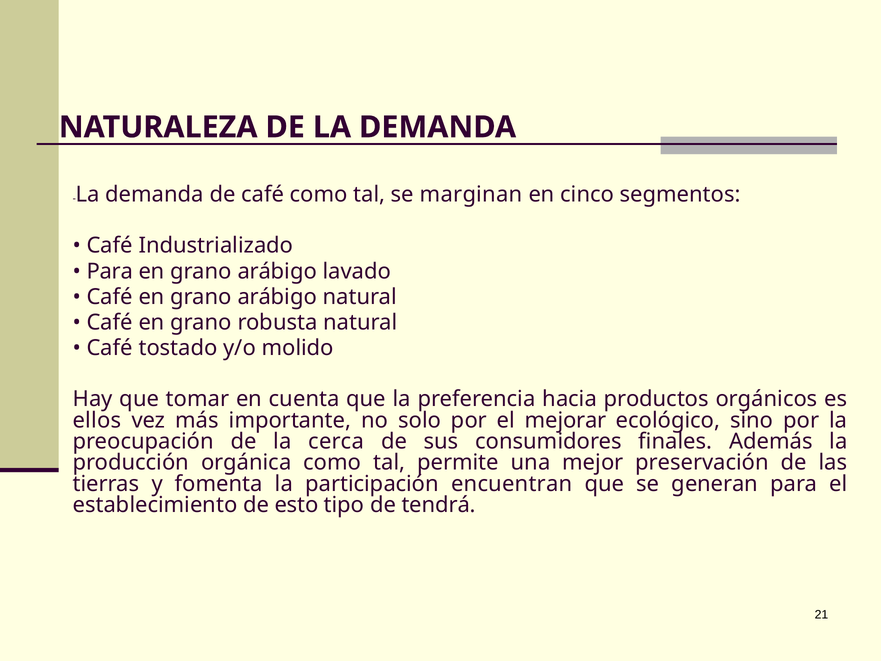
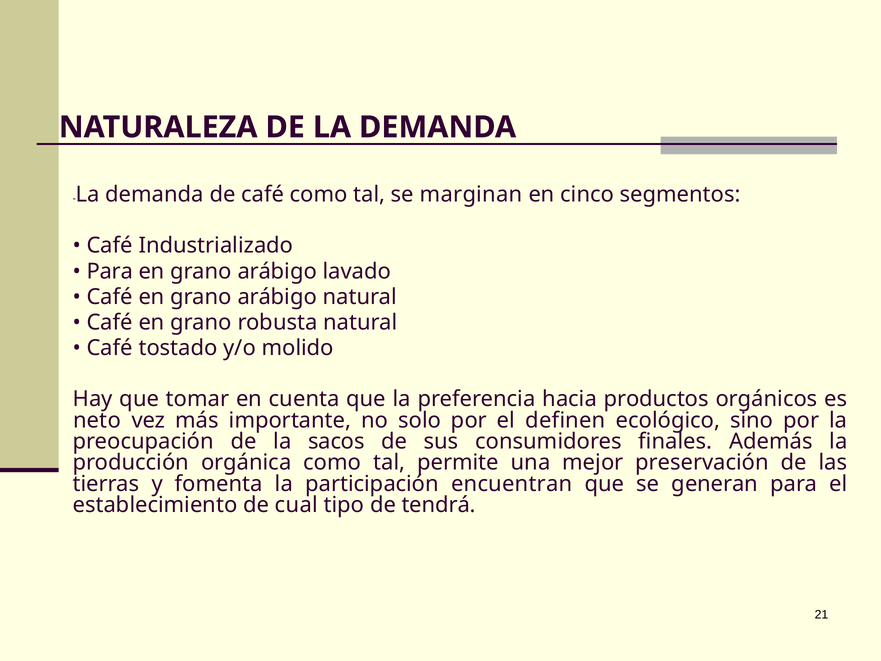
ellos: ellos -> neto
mejorar: mejorar -> definen
cerca: cerca -> sacos
esto: esto -> cual
